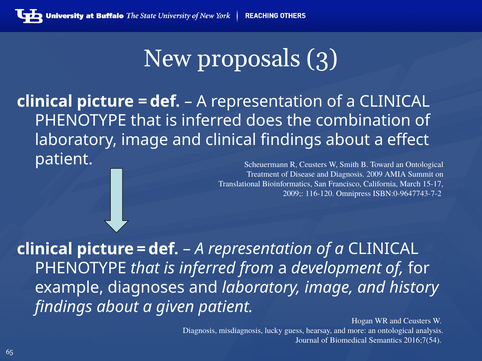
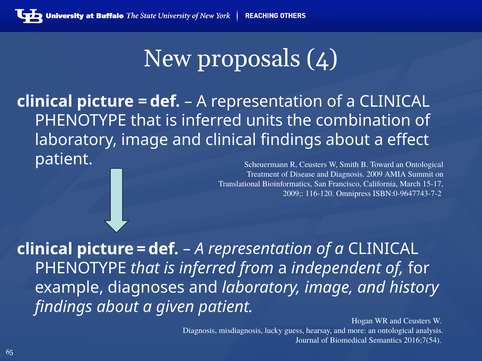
3: 3 -> 4
does: does -> units
development: development -> independent
